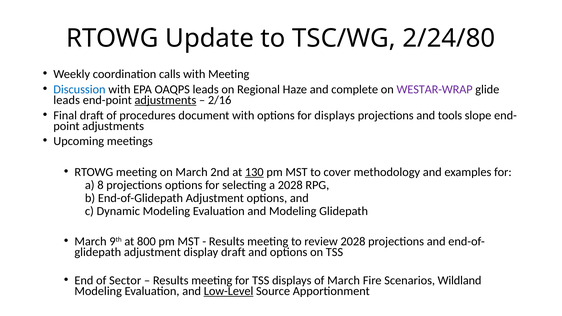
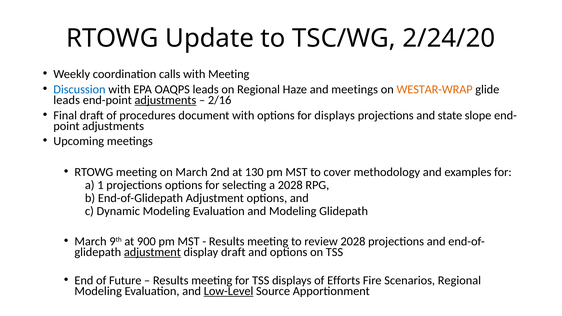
2/24/80: 2/24/80 -> 2/24/20
and complete: complete -> meetings
WESTAR-WRAP colour: purple -> orange
tools: tools -> state
130 underline: present -> none
8: 8 -> 1
800: 800 -> 900
adjustment at (152, 252) underline: none -> present
Sector: Sector -> Future
of March: March -> Efforts
Scenarios Wildland: Wildland -> Regional
